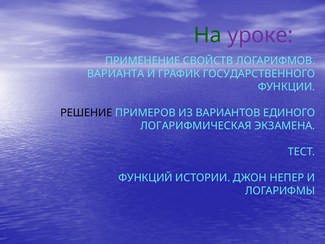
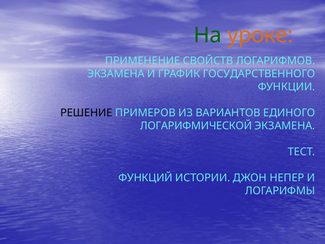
уроке colour: purple -> orange
ВАРИАНТА at (116, 74): ВАРИАНТА -> ЭКЗАМЕНА
ЛОГАРИФМИЧЕСКАЯ: ЛОГАРИФМИЧЕСКАЯ -> ЛОГАРИФМИЧЕСКОЙ
